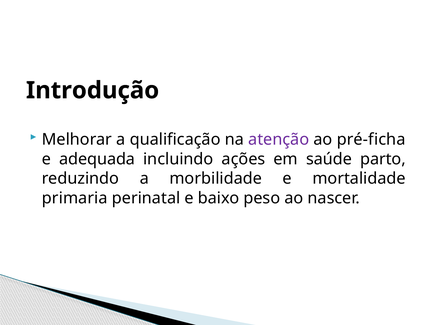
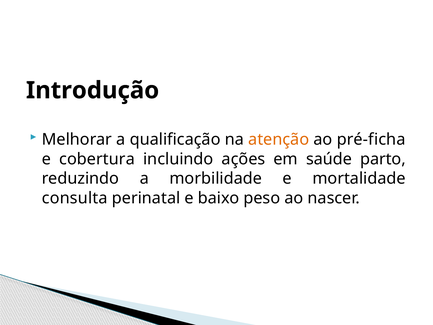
atenção colour: purple -> orange
adequada: adequada -> cobertura
primaria: primaria -> consulta
